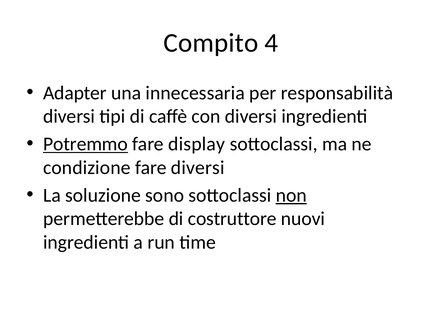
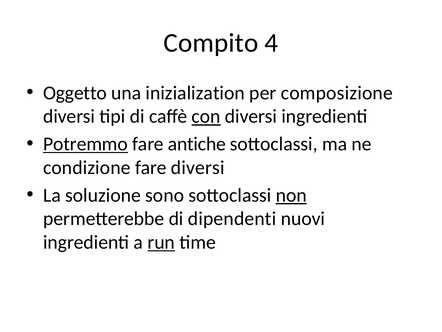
Adapter: Adapter -> Oggetto
innecessaria: innecessaria -> inizialization
responsabilità: responsabilità -> composizione
con underline: none -> present
display: display -> antiche
costruttore: costruttore -> dipendenti
run underline: none -> present
